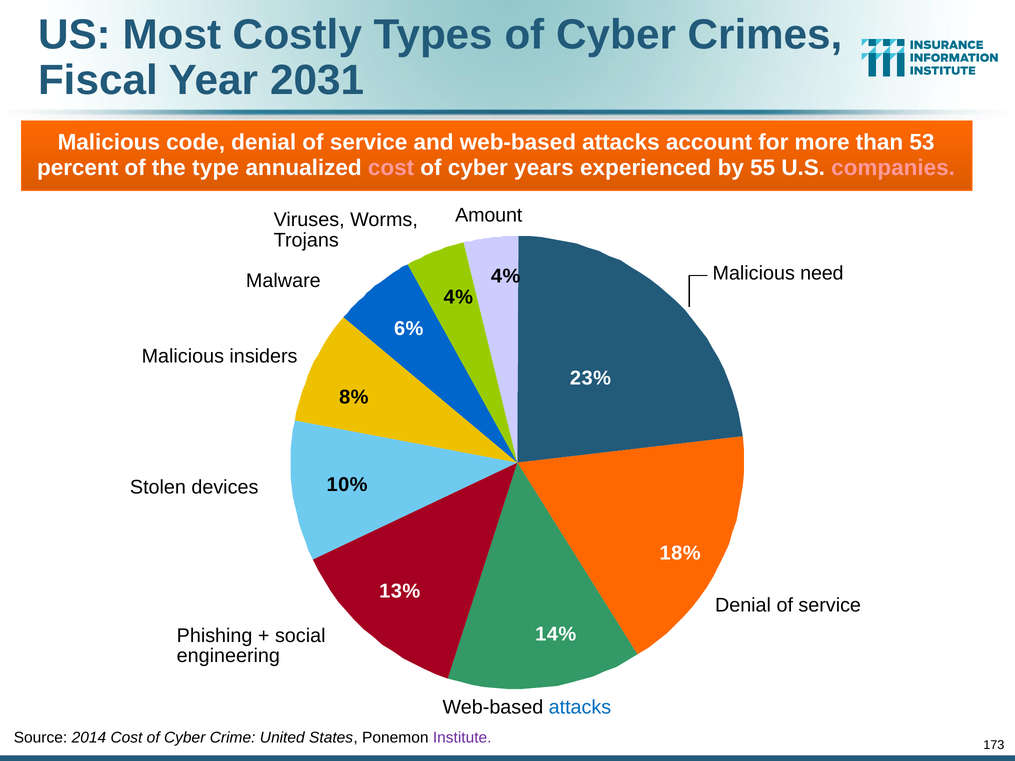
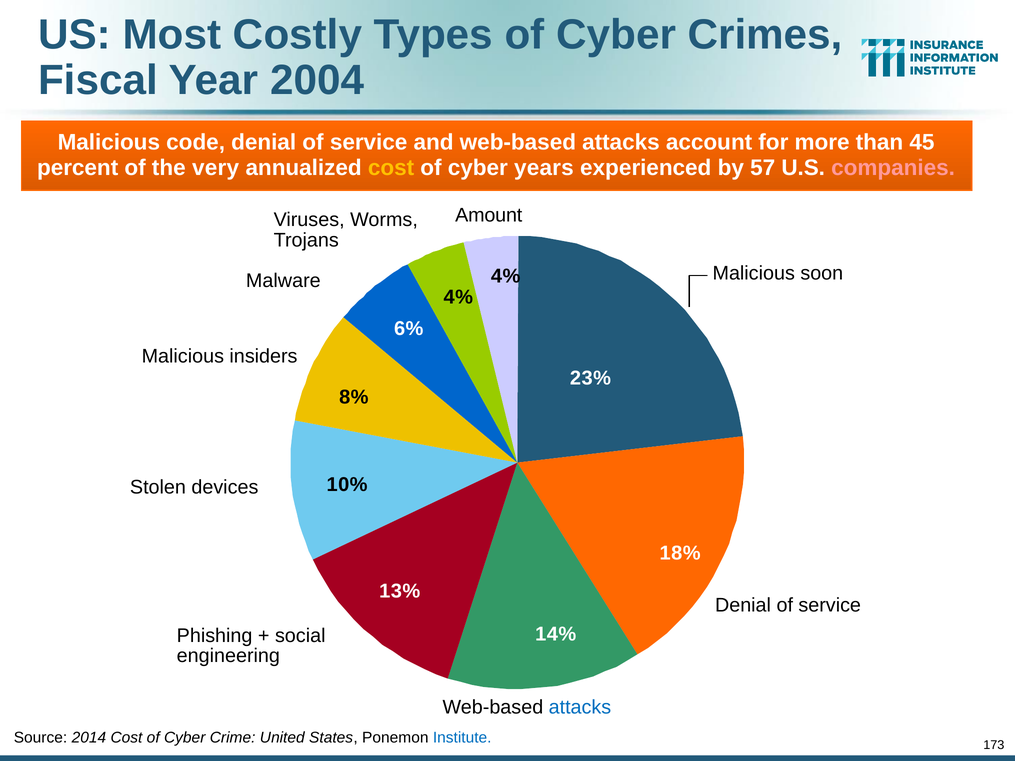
2031: 2031 -> 2004
53: 53 -> 45
type: type -> very
cost at (391, 168) colour: pink -> yellow
55: 55 -> 57
need: need -> soon
Institute colour: purple -> blue
